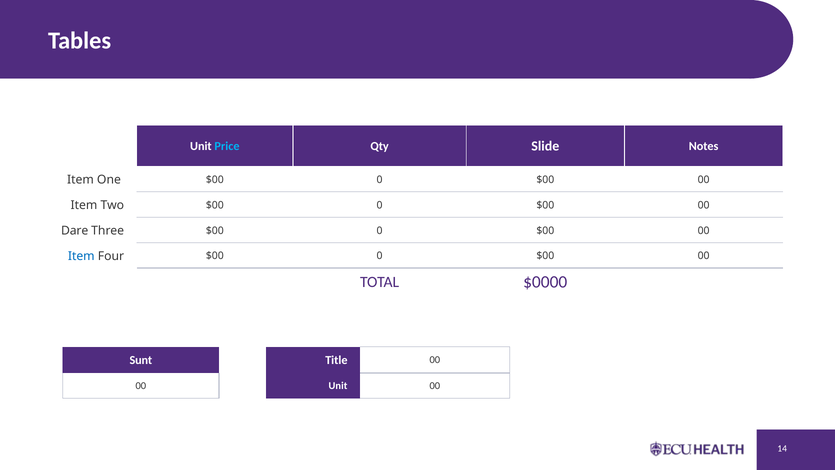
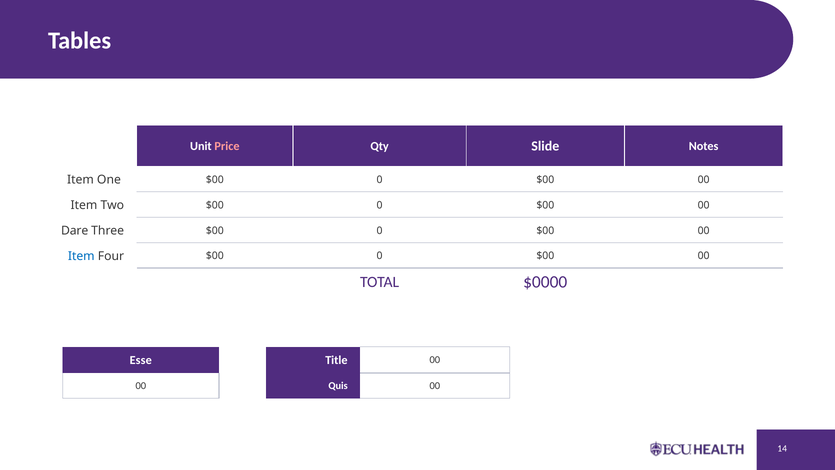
Price colour: light blue -> pink
Sunt: Sunt -> Esse
Unit at (338, 385): Unit -> Quis
